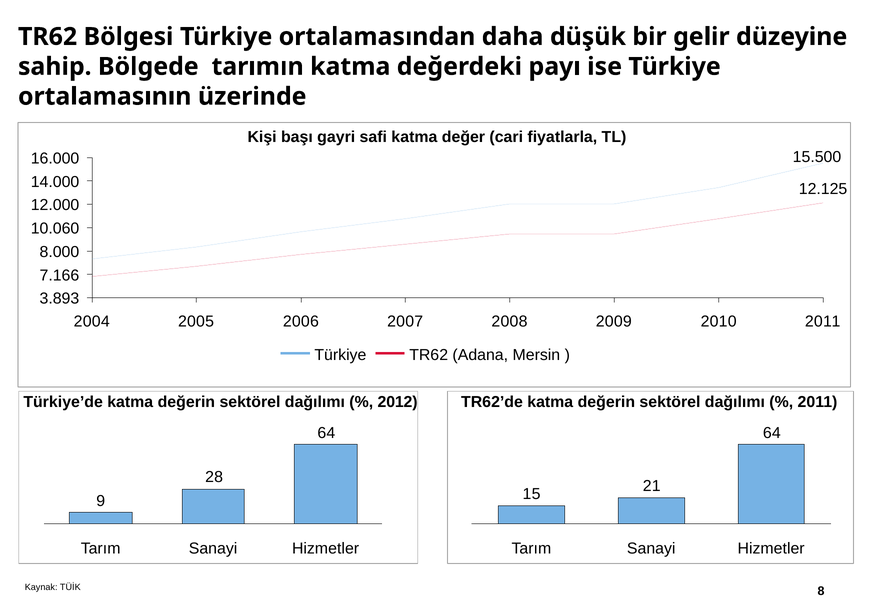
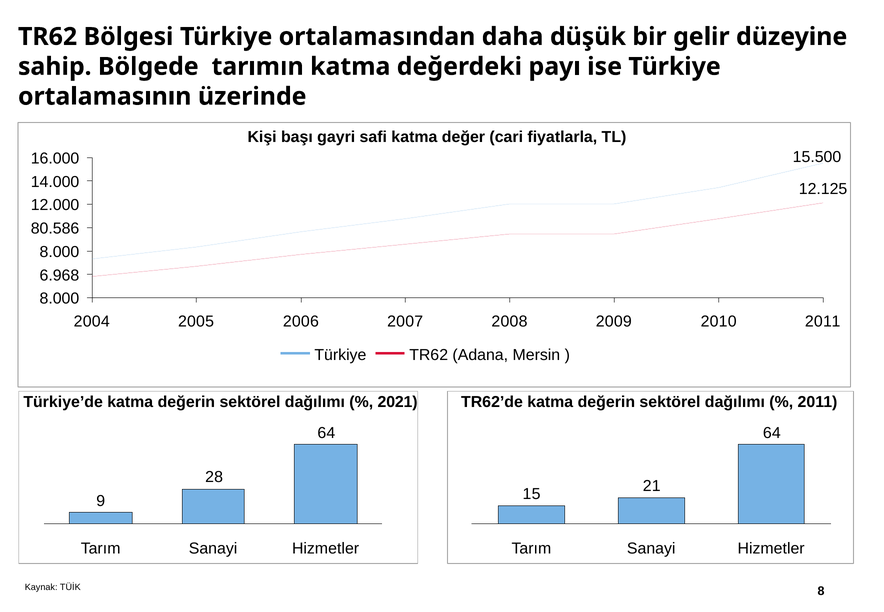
10.060: 10.060 -> 80.586
7.166: 7.166 -> 6.968
3.893 at (59, 299): 3.893 -> 8.000
2012: 2012 -> 2021
